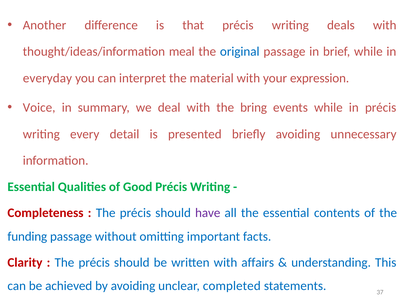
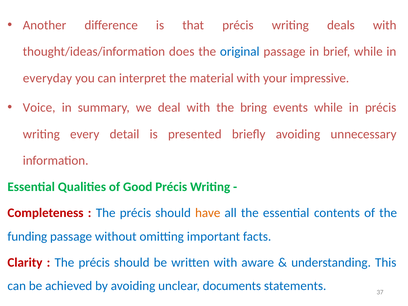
meal: meal -> does
expression: expression -> impressive
have colour: purple -> orange
affairs: affairs -> aware
completed: completed -> documents
